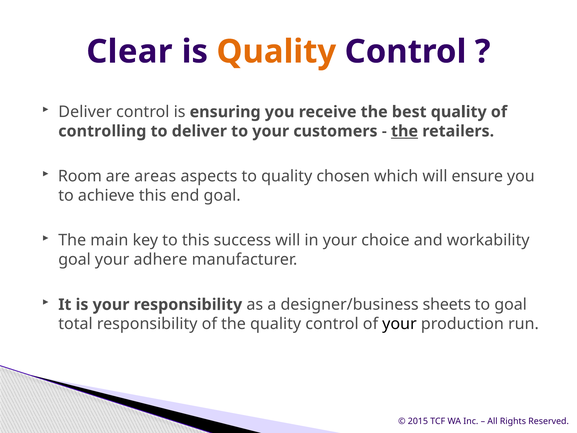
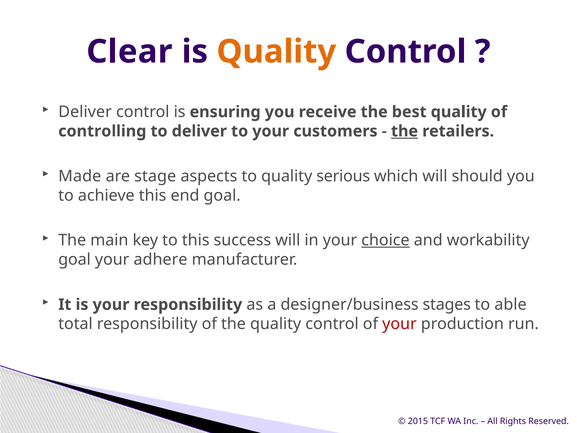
Room: Room -> Made
areas: areas -> stage
chosen: chosen -> serious
ensure: ensure -> should
choice underline: none -> present
sheets: sheets -> stages
to goal: goal -> able
your at (399, 324) colour: black -> red
